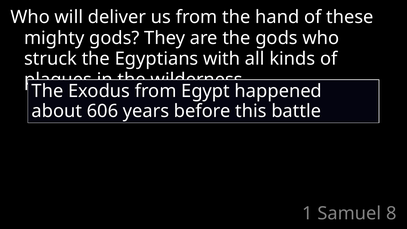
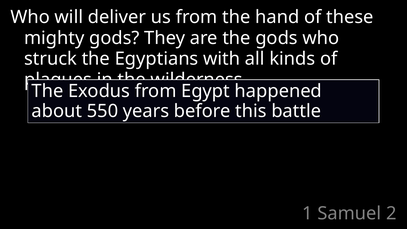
606: 606 -> 550
8: 8 -> 2
